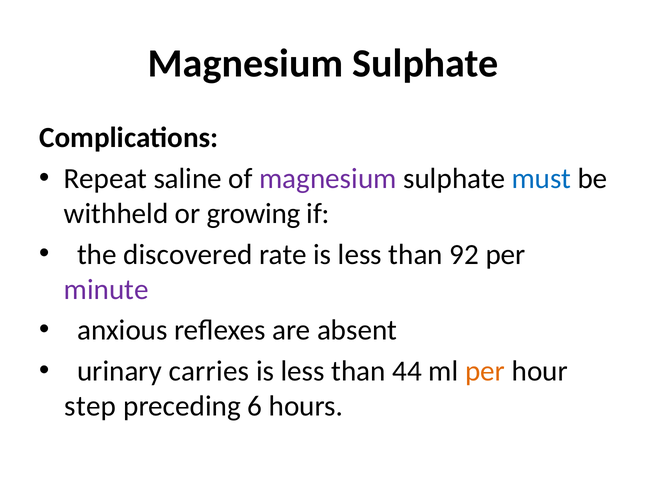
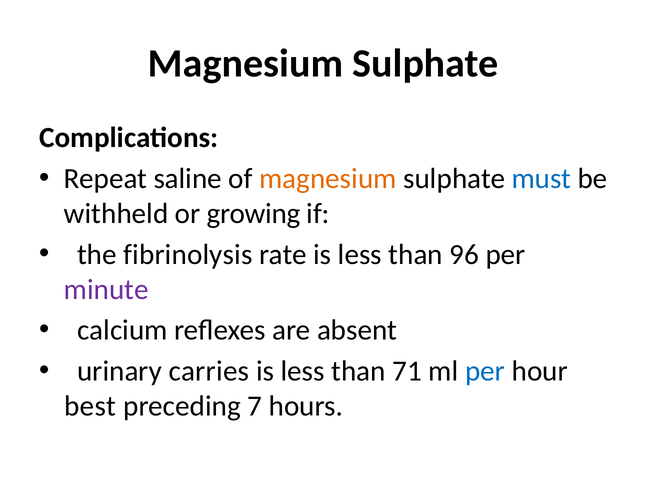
magnesium at (328, 179) colour: purple -> orange
discovered: discovered -> fibrinolysis
92: 92 -> 96
anxious: anxious -> calcium
44: 44 -> 71
per at (485, 371) colour: orange -> blue
step: step -> best
6: 6 -> 7
